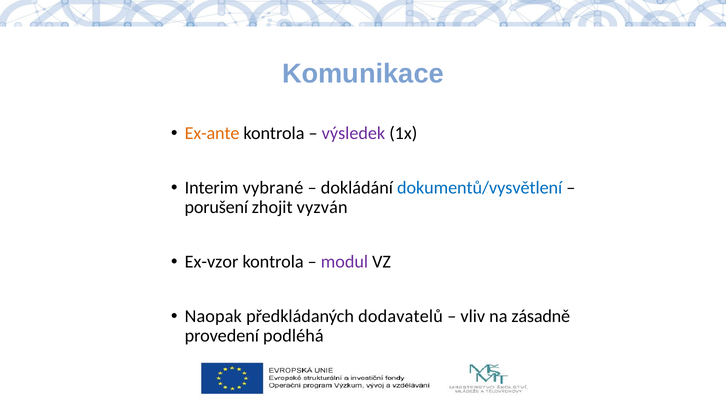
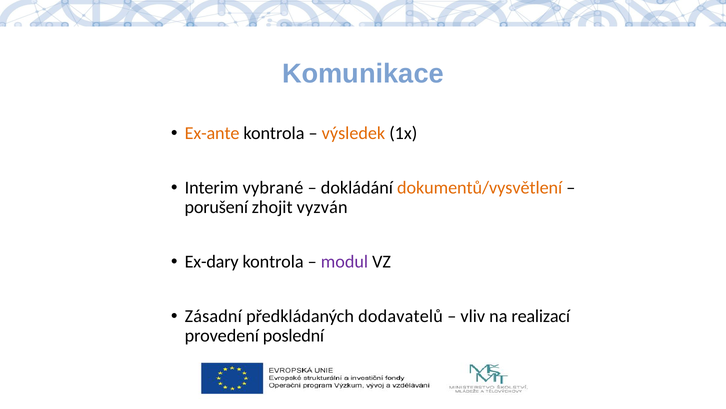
výsledek colour: purple -> orange
dokumentů/vysvětlení colour: blue -> orange
Ex-vzor: Ex-vzor -> Ex-dary
Naopak: Naopak -> Zásadní
zásadně: zásadně -> realizací
podléhá: podléhá -> poslední
